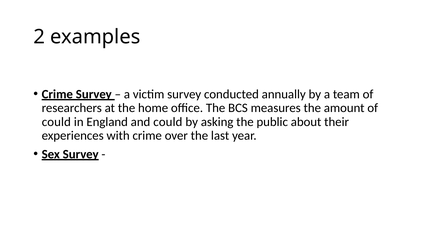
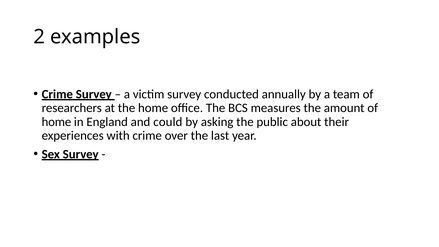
could at (56, 122): could -> home
